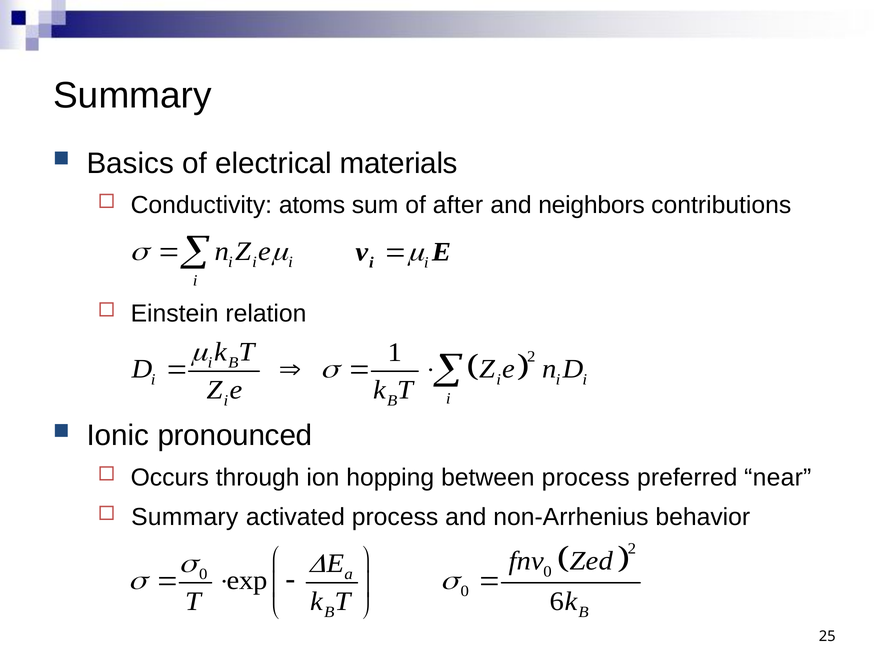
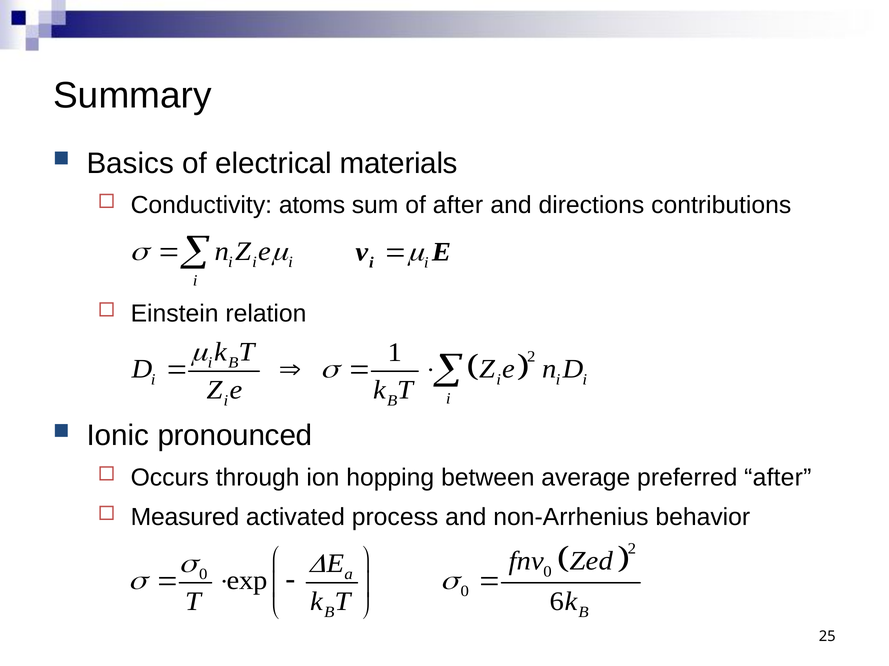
neighbors: neighbors -> directions
between process: process -> average
preferred near: near -> after
Summary at (185, 518): Summary -> Measured
